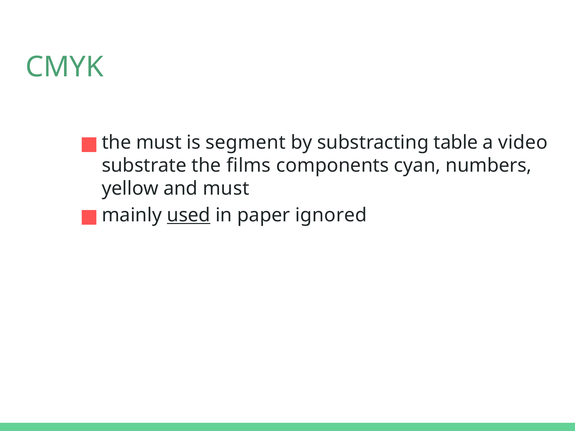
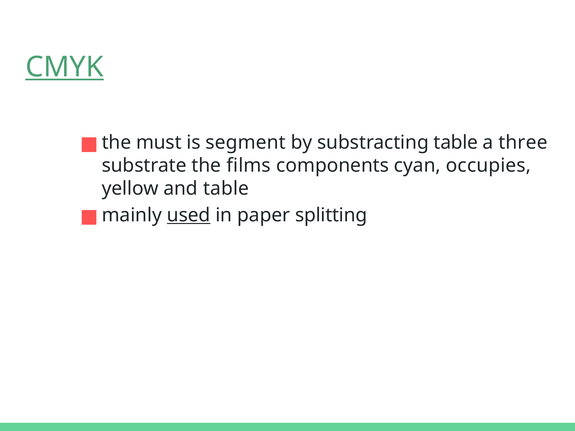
CMYK underline: none -> present
video: video -> three
numbers: numbers -> occupies
and must: must -> table
ignored: ignored -> splitting
